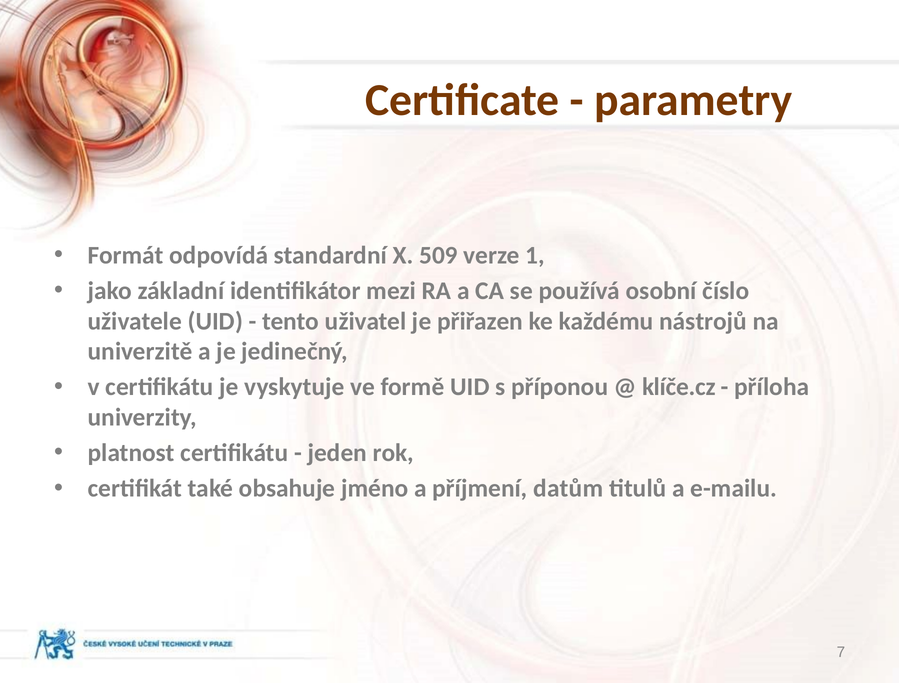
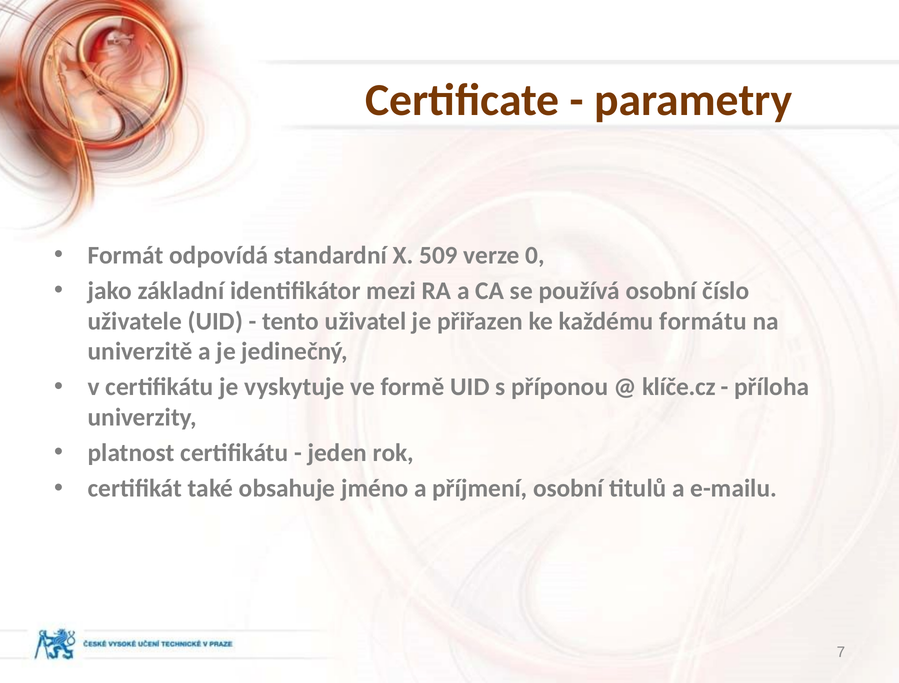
1: 1 -> 0
nástrojů: nástrojů -> formátu
příjmení datům: datům -> osobní
